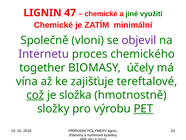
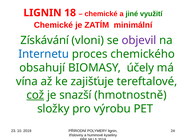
47: 47 -> 18
Společně: Společně -> Získávání
Internetu colour: purple -> blue
together: together -> obsahují
složka: složka -> snazší
PET underline: present -> none
